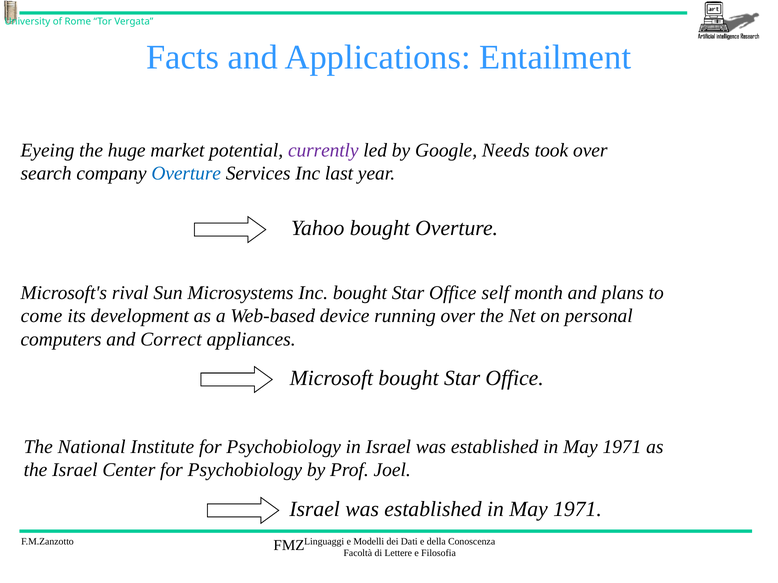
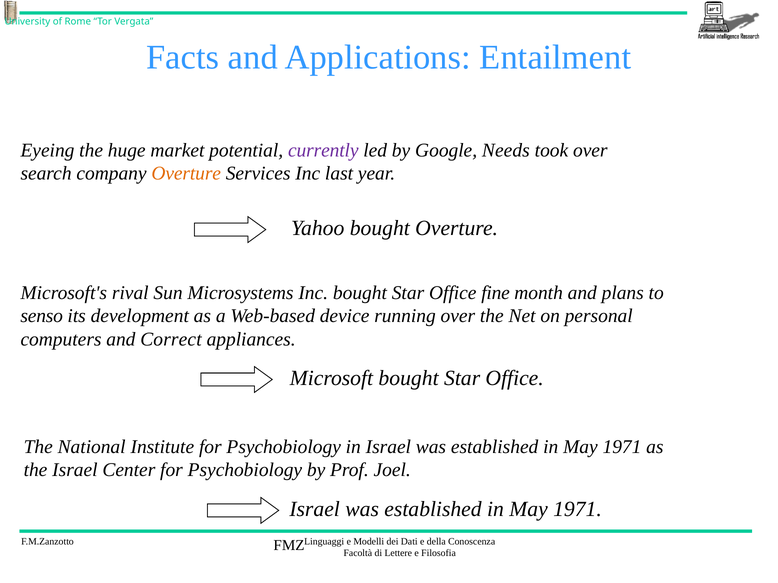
Overture at (186, 174) colour: blue -> orange
self: self -> fine
come: come -> senso
